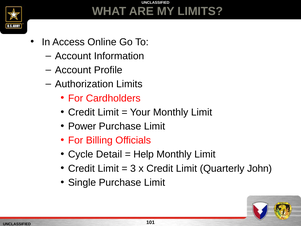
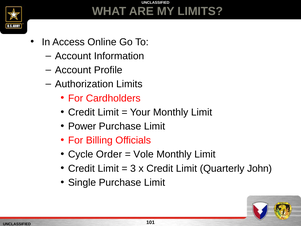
Detail: Detail -> Order
Help: Help -> Vole
